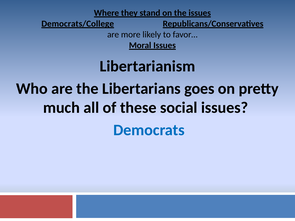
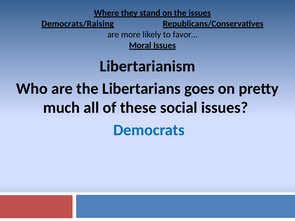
Democrats/College: Democrats/College -> Democrats/Raising
